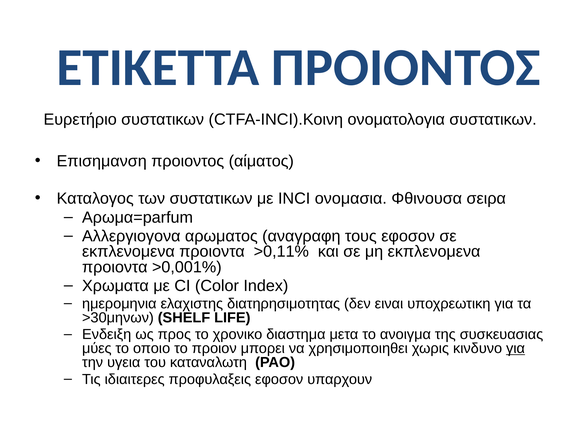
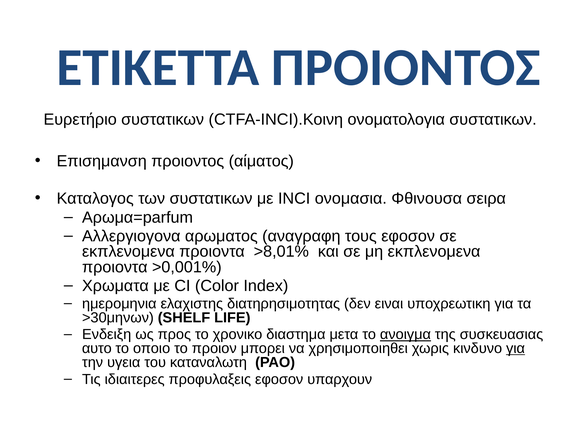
>0,11%: >0,11% -> >8,01%
ανοιγμα underline: none -> present
μύες: μύες -> αυτο
